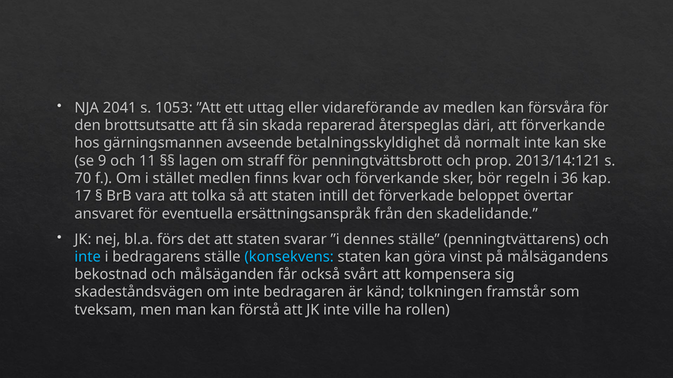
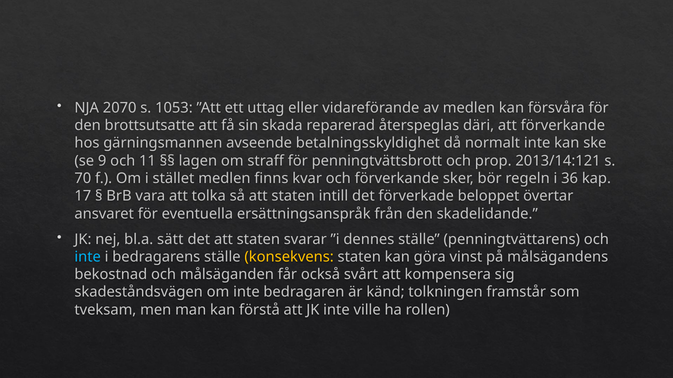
2041: 2041 -> 2070
förs: förs -> sätt
konsekvens colour: light blue -> yellow
